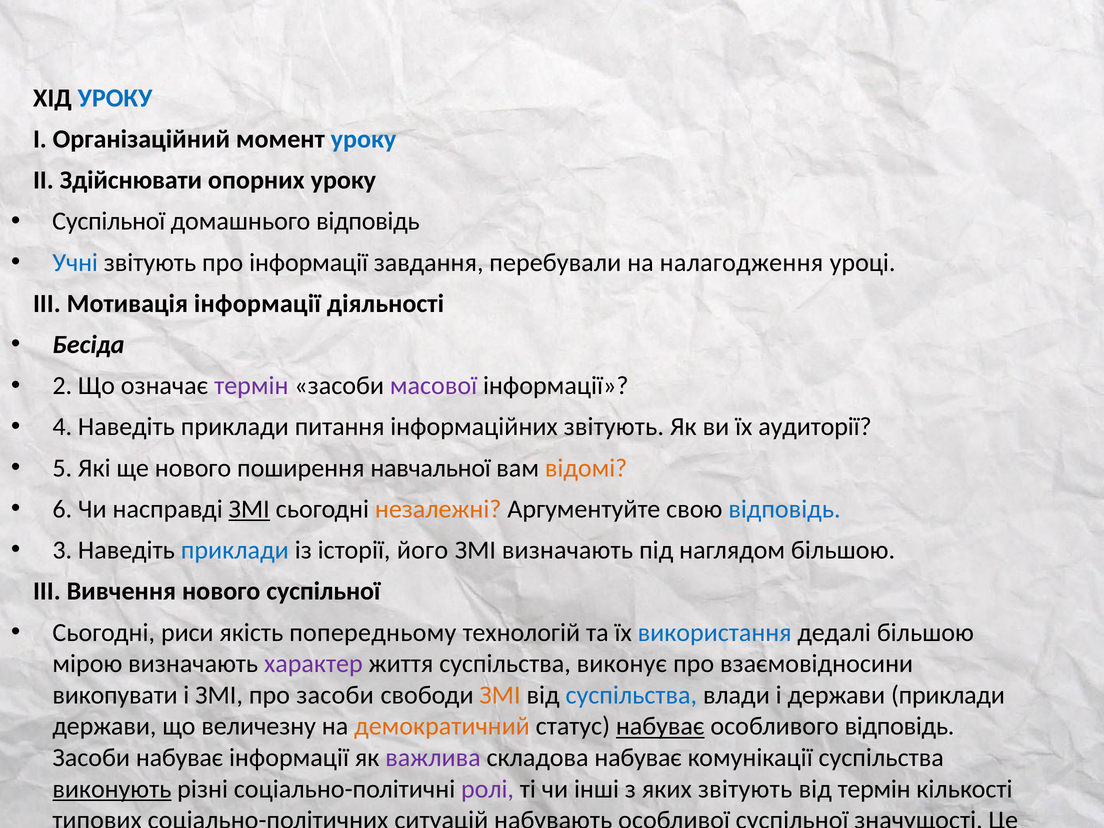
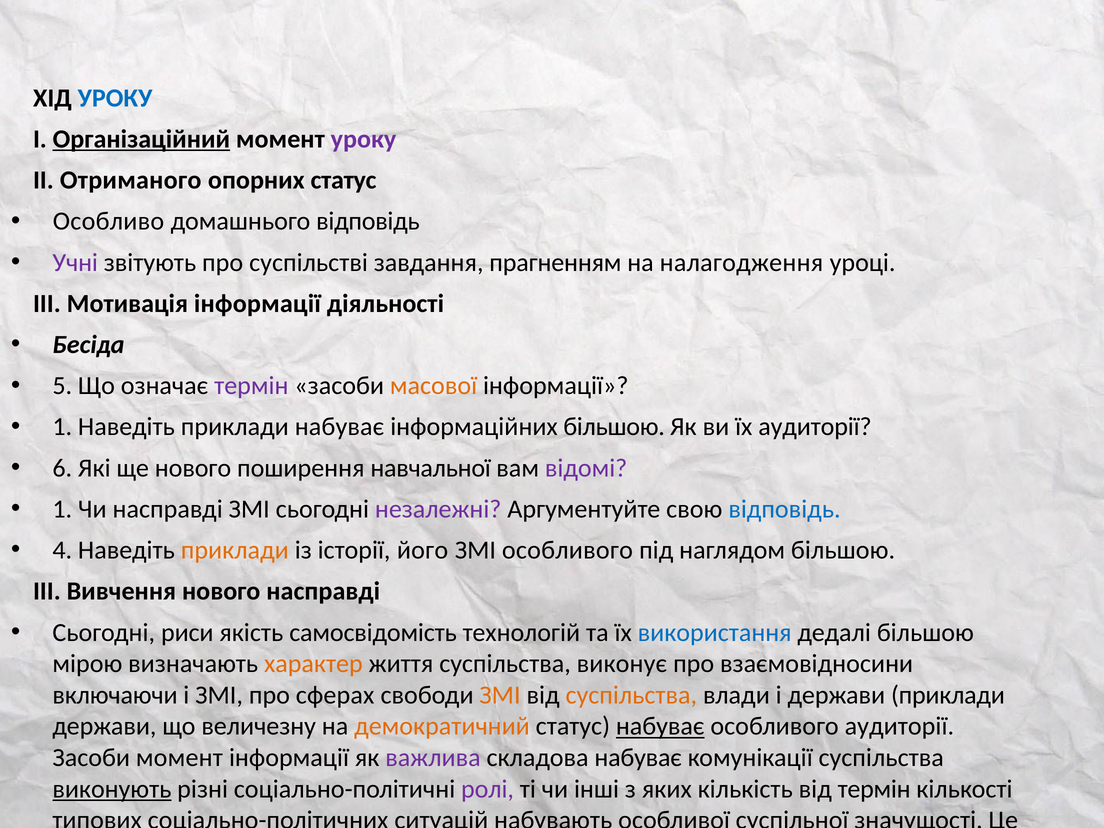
Організаційний underline: none -> present
уроку at (364, 139) colour: blue -> purple
Здійснювати: Здійснювати -> Отриманого
опорних уроку: уроку -> статус
Суспільної at (109, 221): Суспільної -> Особливо
Учні colour: blue -> purple
про інформації: інформації -> суспільстві
перебували: перебували -> прагненням
2: 2 -> 5
масової colour: purple -> orange
4 at (62, 427): 4 -> 1
приклади питання: питання -> набуває
інформаційних звітують: звітують -> більшою
5: 5 -> 6
відомі colour: orange -> purple
6 at (62, 509): 6 -> 1
ЗМІ at (249, 509) underline: present -> none
незалежні colour: orange -> purple
3: 3 -> 4
приклади at (235, 550) colour: blue -> orange
ЗМІ визначають: визначають -> особливого
нового суспільної: суспільної -> насправді
попередньому: попередньому -> самосвідомість
характер colour: purple -> orange
викопувати at (115, 695): викопувати -> включаючи
про засоби: засоби -> сферах
суспільства at (631, 695) colour: blue -> orange
особливого відповідь: відповідь -> аудиторії
Засоби набуває: набуває -> момент
яких звітують: звітують -> кількість
